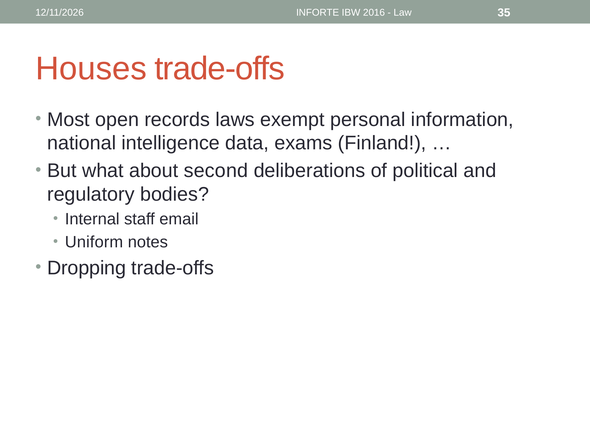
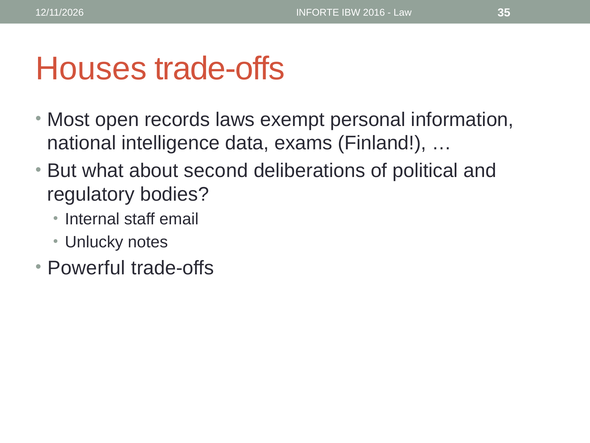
Uniform: Uniform -> Unlucky
Dropping: Dropping -> Powerful
